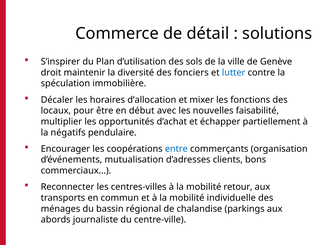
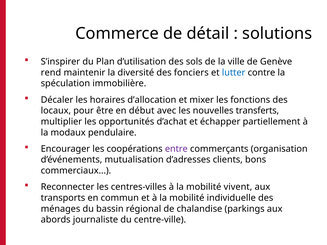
droit: droit -> rend
faisabilité: faisabilité -> transferts
négatifs: négatifs -> modaux
entre colour: blue -> purple
retour: retour -> vivent
